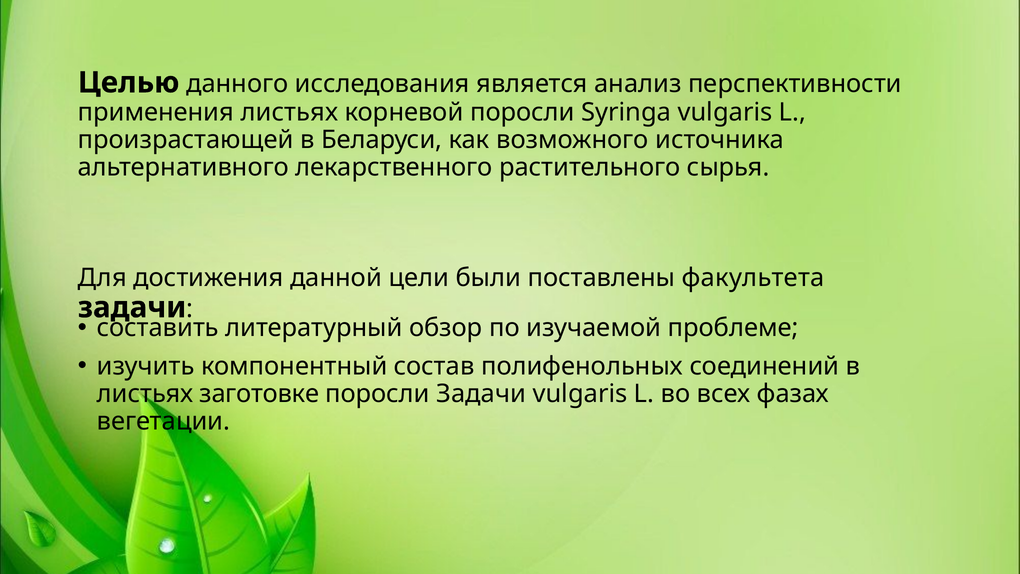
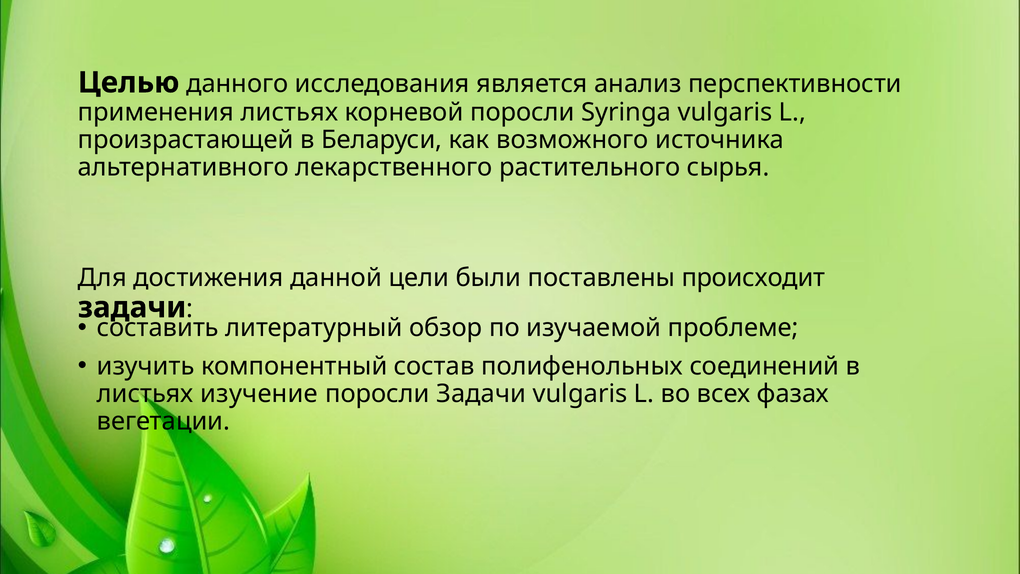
факультета: факультета -> происходит
заготовке: заготовке -> изучение
